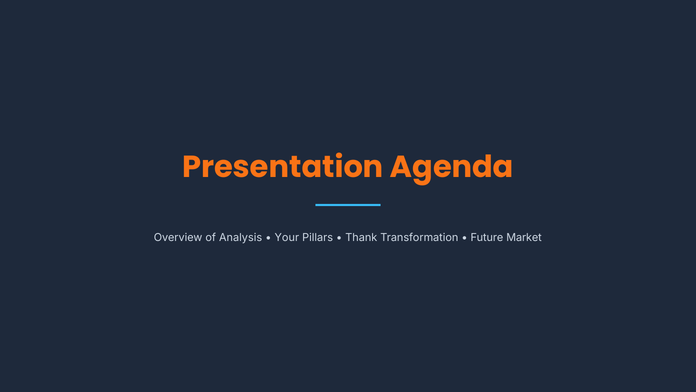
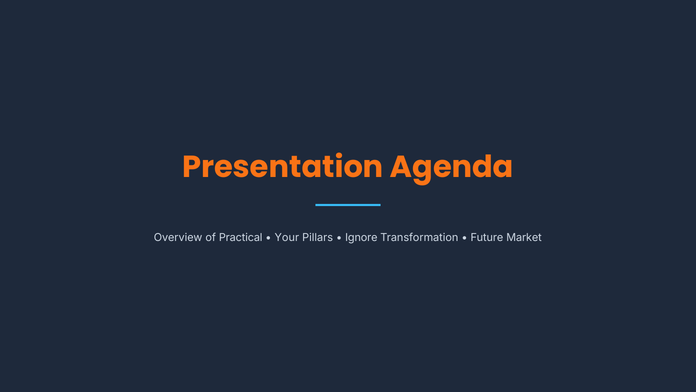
Analysis: Analysis -> Practical
Thank: Thank -> Ignore
